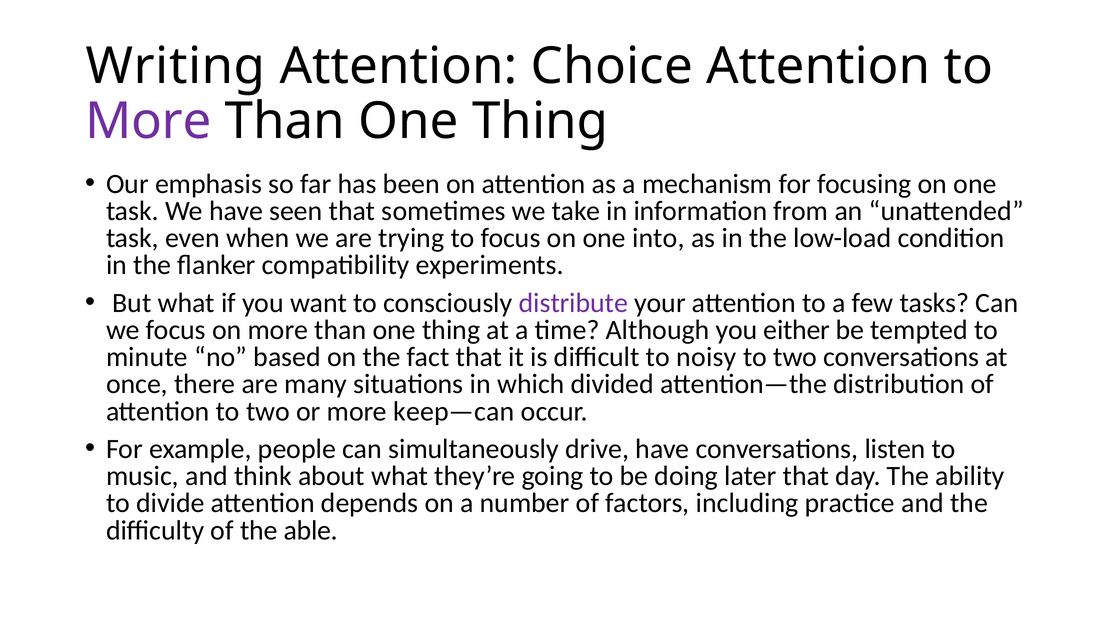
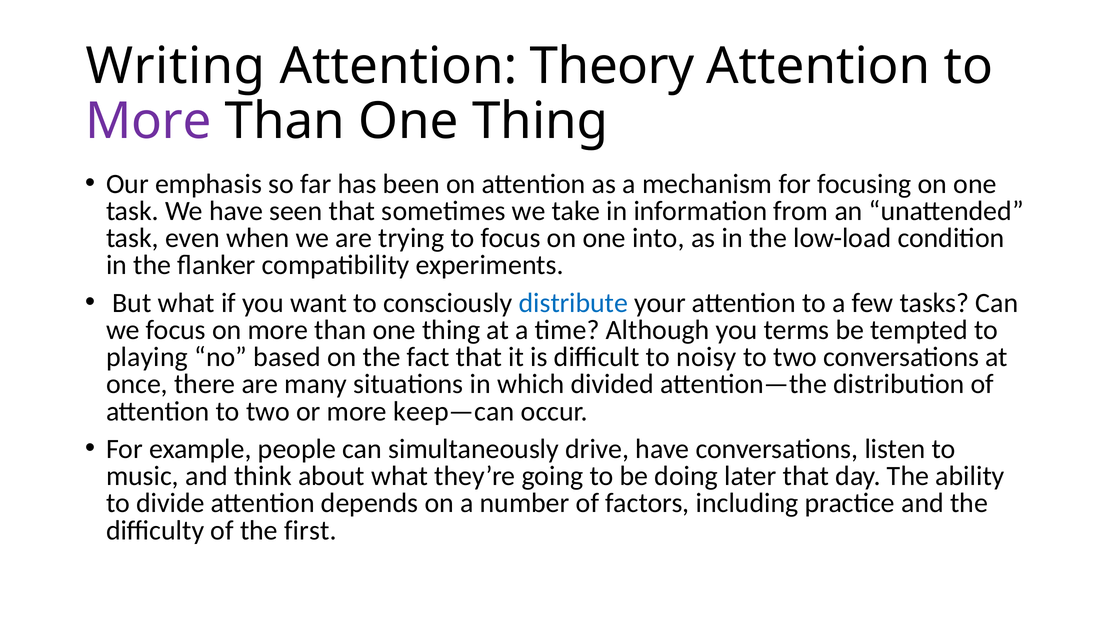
Choice: Choice -> Theory
distribute colour: purple -> blue
either: either -> terms
minute: minute -> playing
able: able -> first
